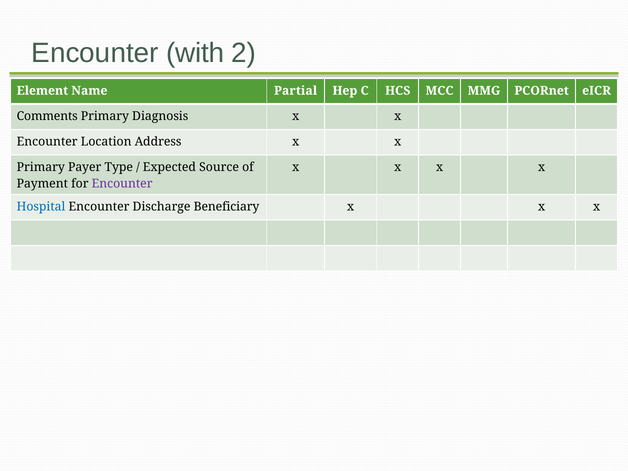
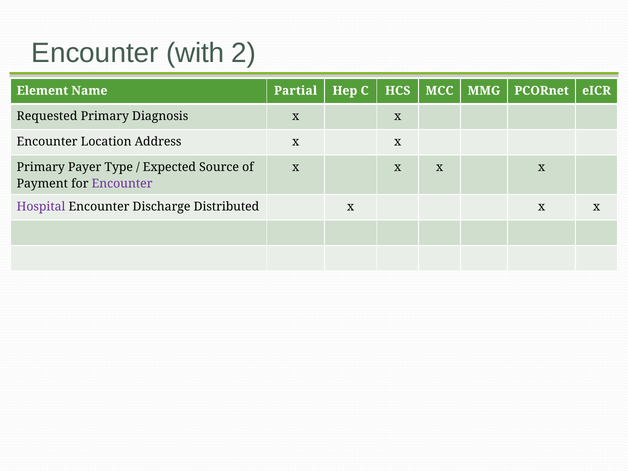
Comments: Comments -> Requested
Hospital colour: blue -> purple
Beneficiary: Beneficiary -> Distributed
